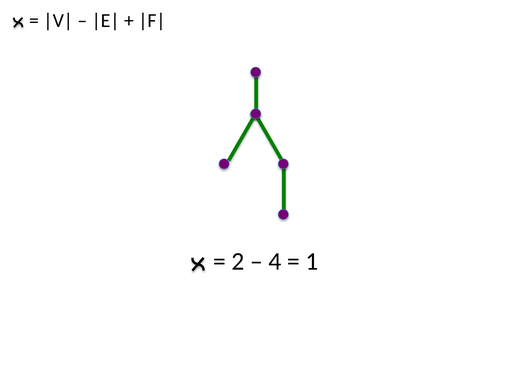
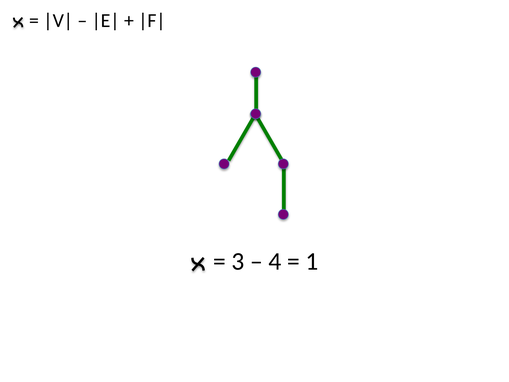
2: 2 -> 3
